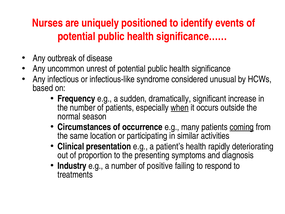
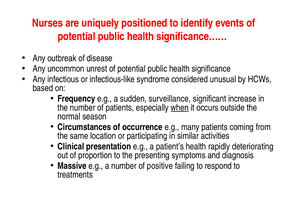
dramatically: dramatically -> surveillance
coming underline: present -> none
Industry: Industry -> Massive
